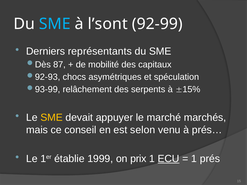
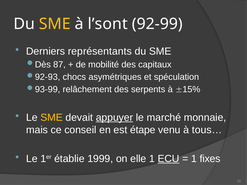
SME at (55, 24) colour: light blue -> yellow
appuyer underline: none -> present
marchés: marchés -> monnaie
selon: selon -> étape
prés…: prés… -> tous…
prix: prix -> elle
prés: prés -> fixes
